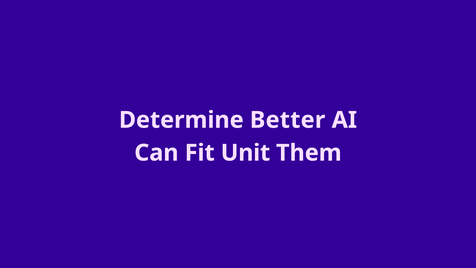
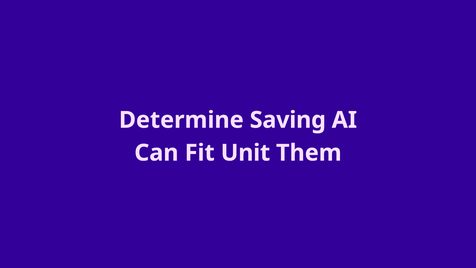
Better: Better -> Saving
